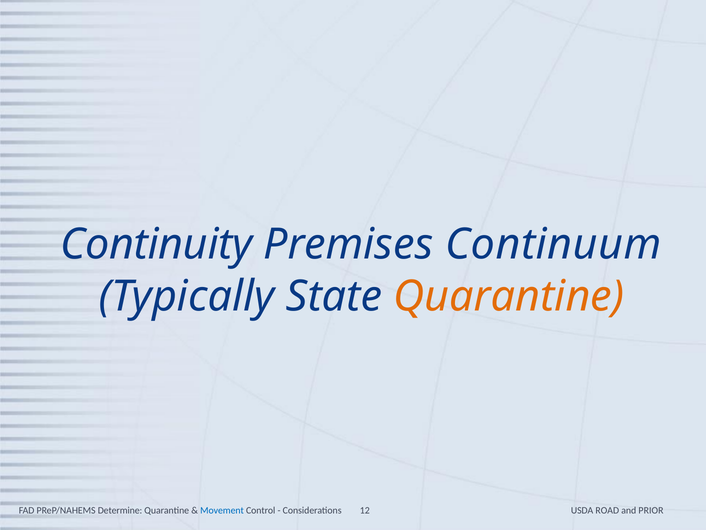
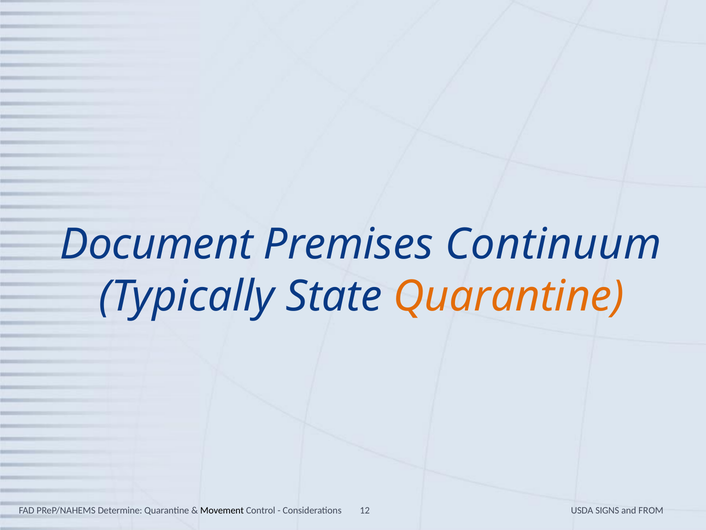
Continuity: Continuity -> Document
Movement colour: blue -> black
ROAD: ROAD -> SIGNS
PRIOR: PRIOR -> FROM
